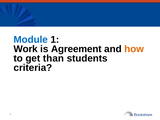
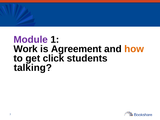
Module colour: blue -> purple
than: than -> click
criteria: criteria -> talking
